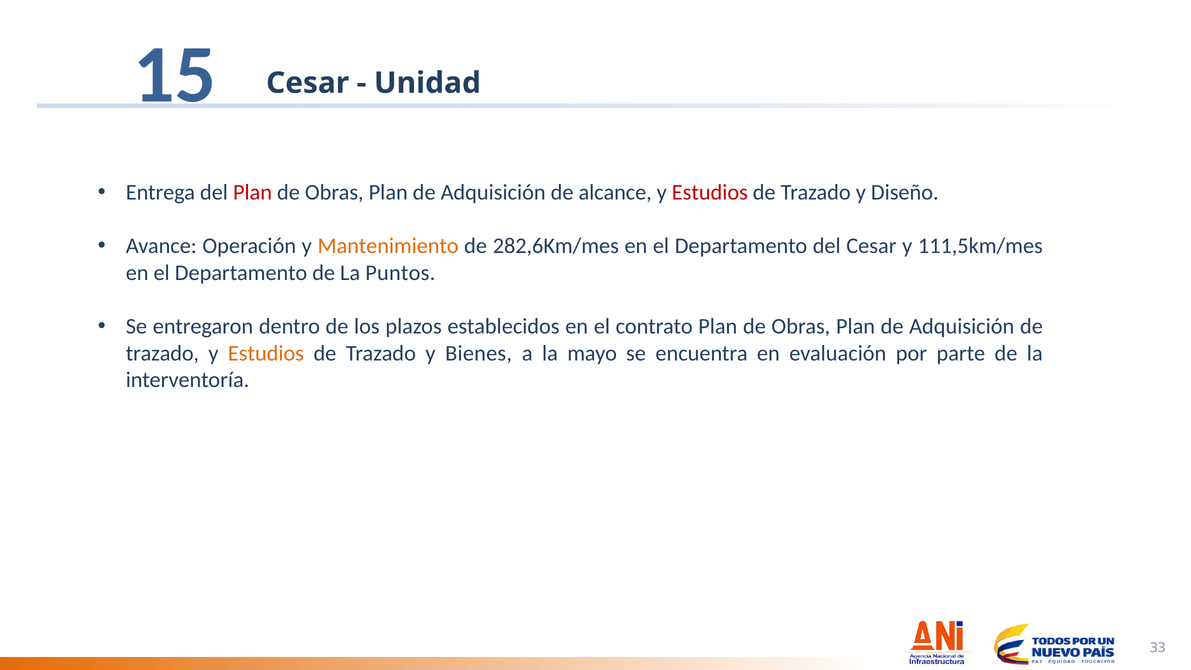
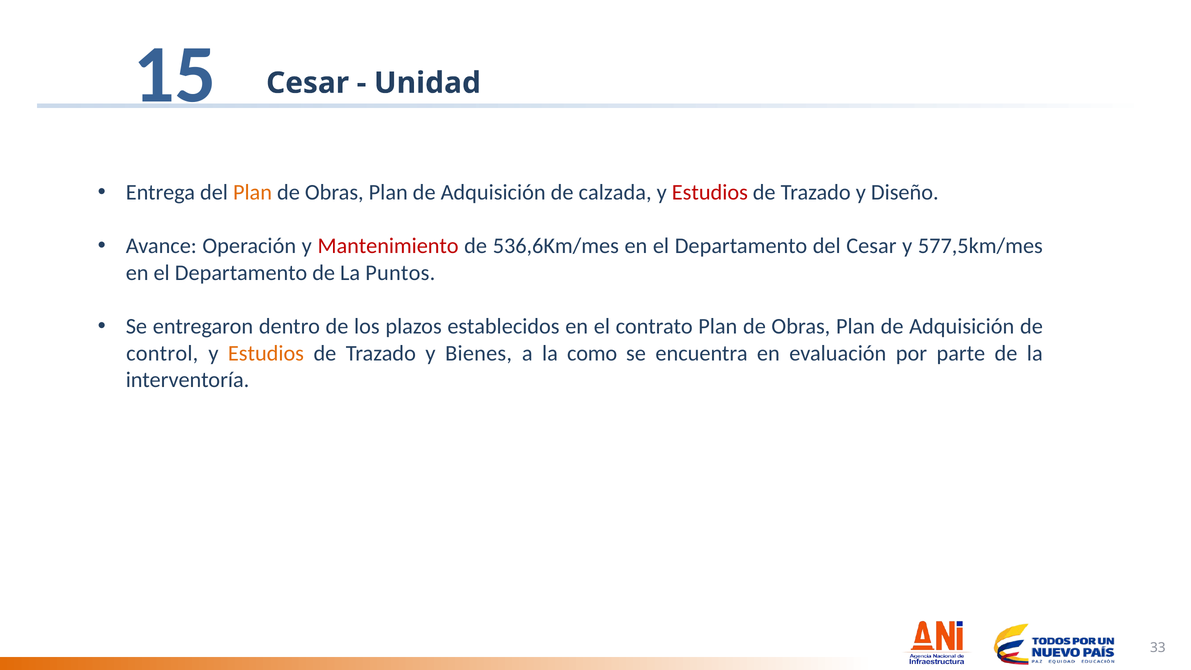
Plan at (252, 192) colour: red -> orange
alcance: alcance -> calzada
Mantenimiento colour: orange -> red
282,6Km/mes: 282,6Km/mes -> 536,6Km/mes
111,5km/mes: 111,5km/mes -> 577,5km/mes
trazado at (162, 353): trazado -> control
mayo: mayo -> como
